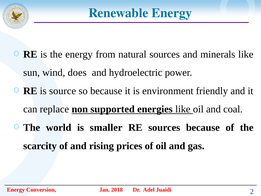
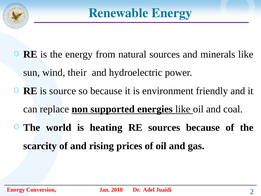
does: does -> their
smaller: smaller -> heating
